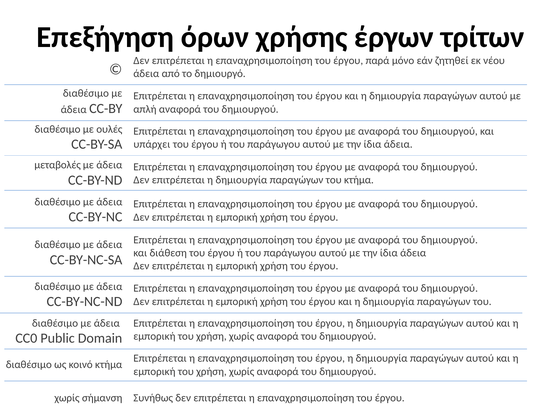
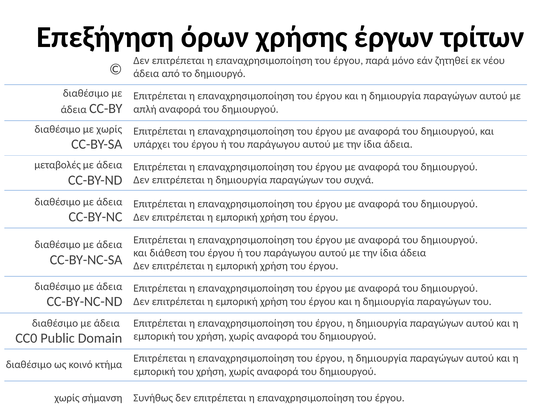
με ουλές: ουλές -> χωρίς
του κτήμα: κτήμα -> συχνά
